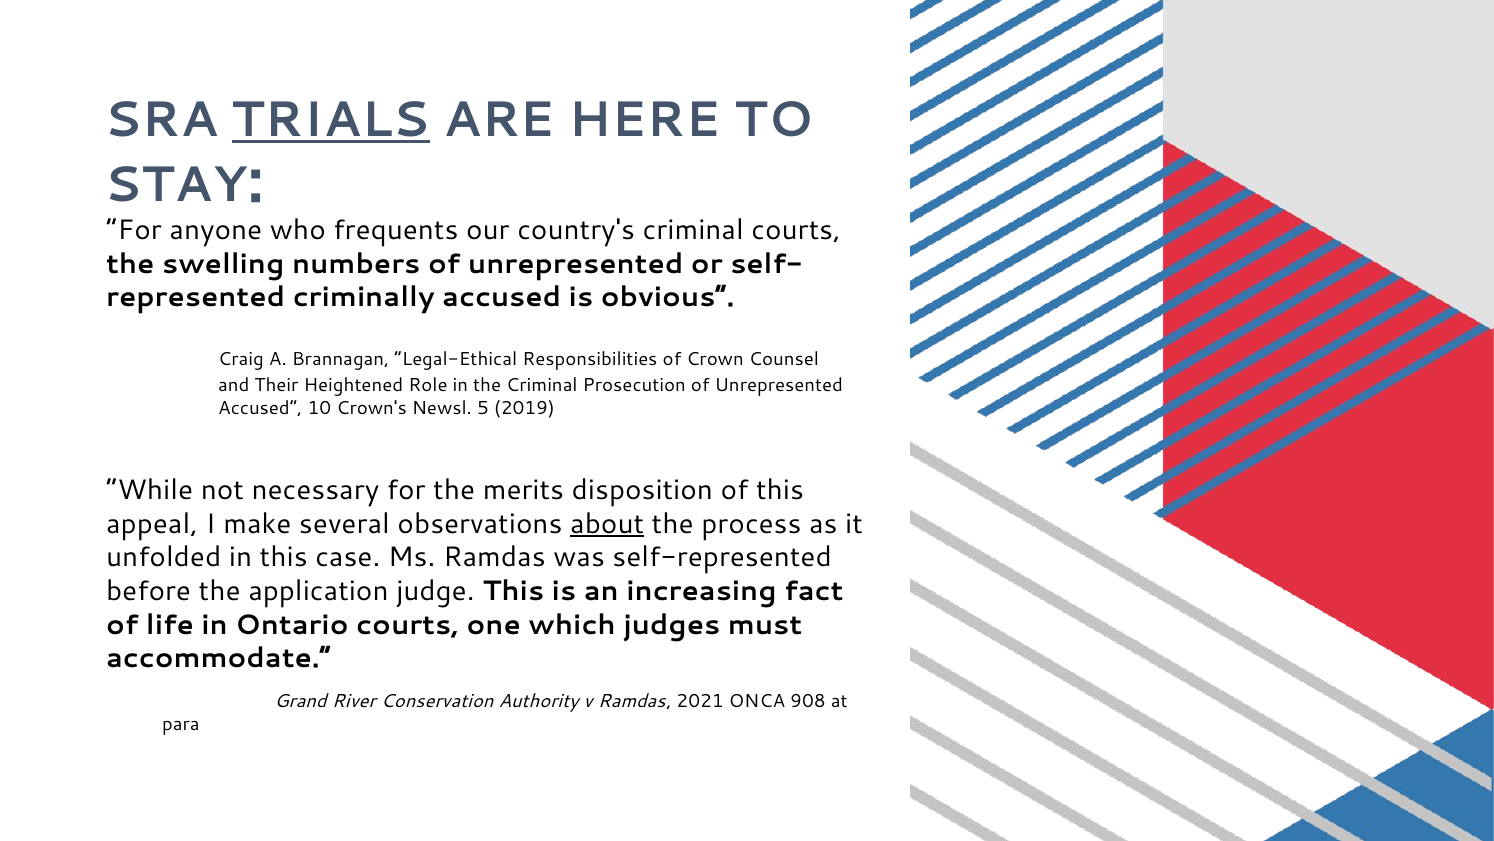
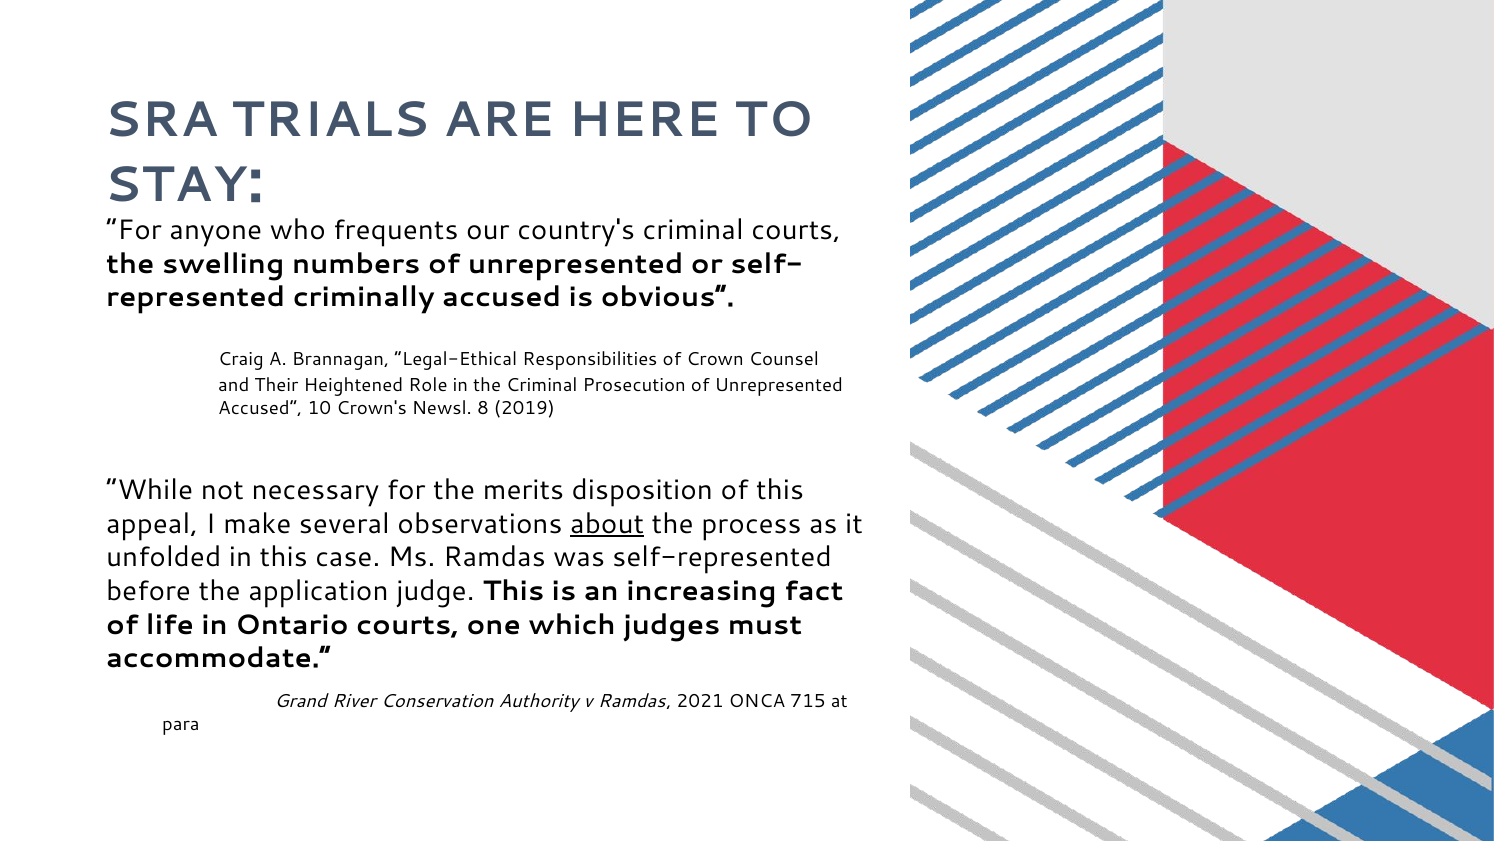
TRIALS underline: present -> none
5: 5 -> 8
908: 908 -> 715
